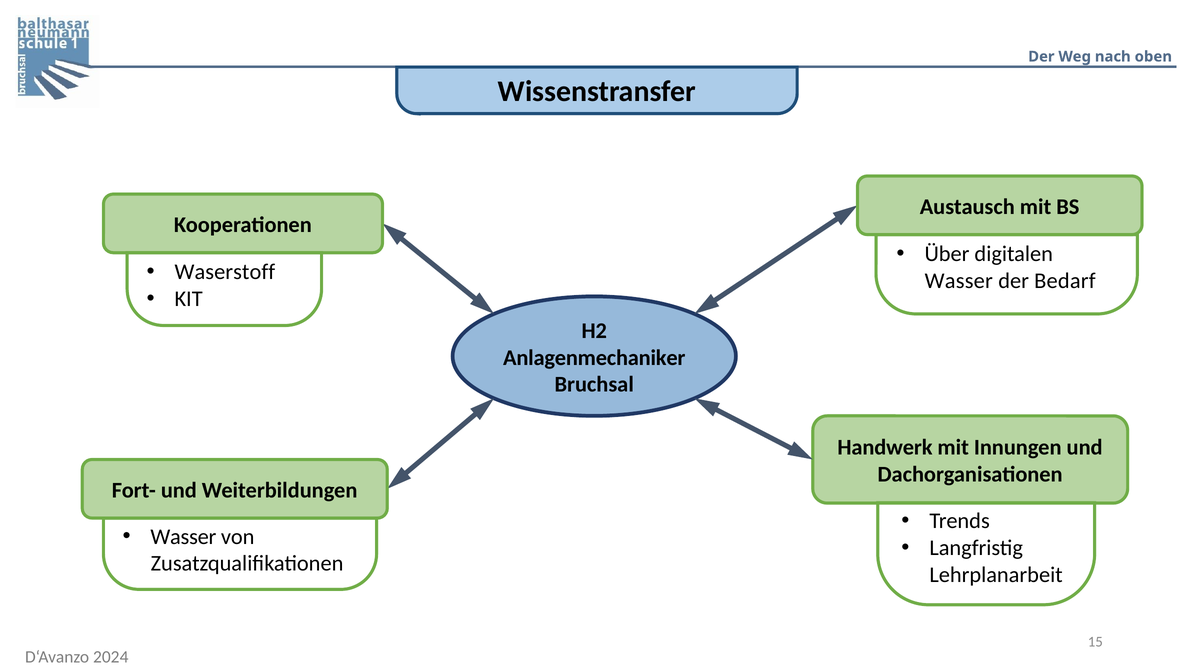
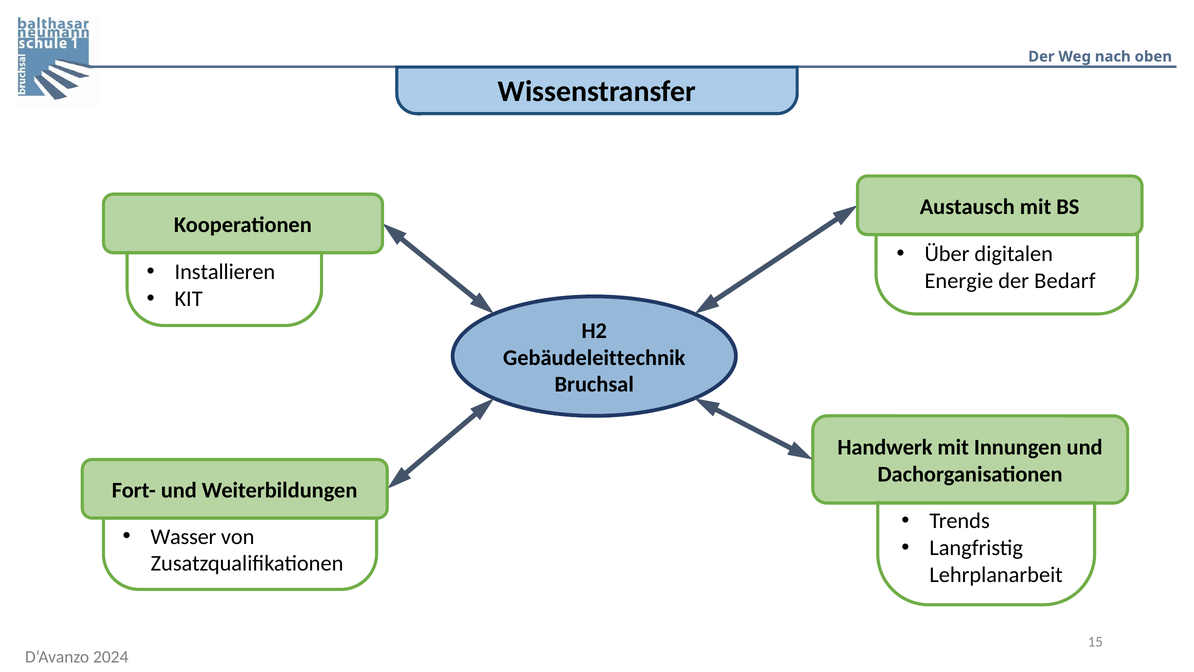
Waserstoff: Waserstoff -> Installieren
Wasser at (959, 281): Wasser -> Energie
Anlagenmechaniker: Anlagenmechaniker -> Gebäudeleittechnik
